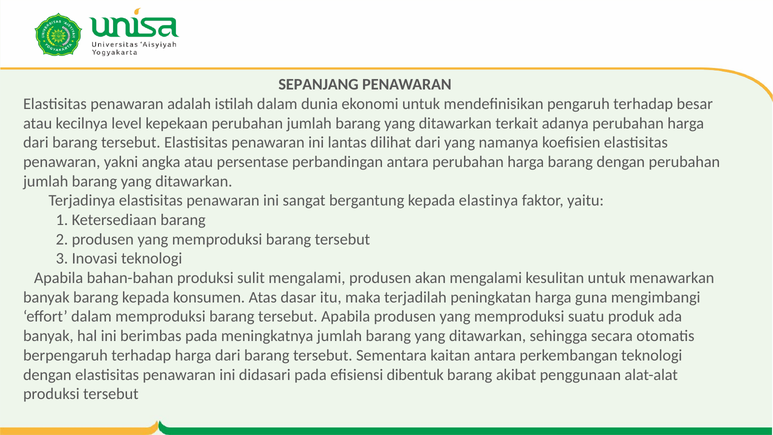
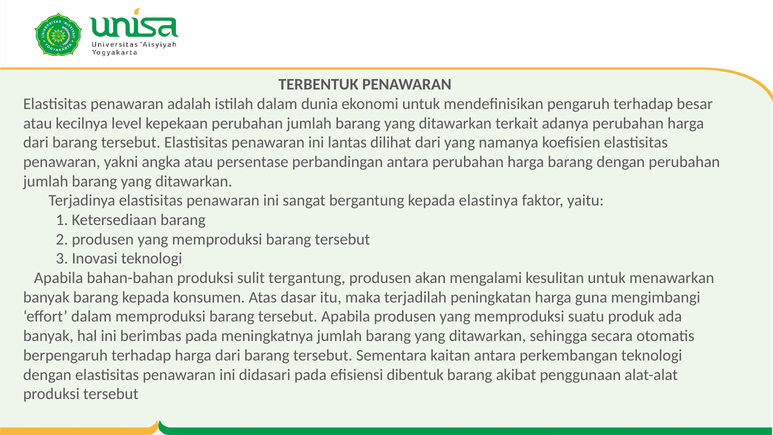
SEPANJANG: SEPANJANG -> TERBENTUK
sulit mengalami: mengalami -> tergantung
